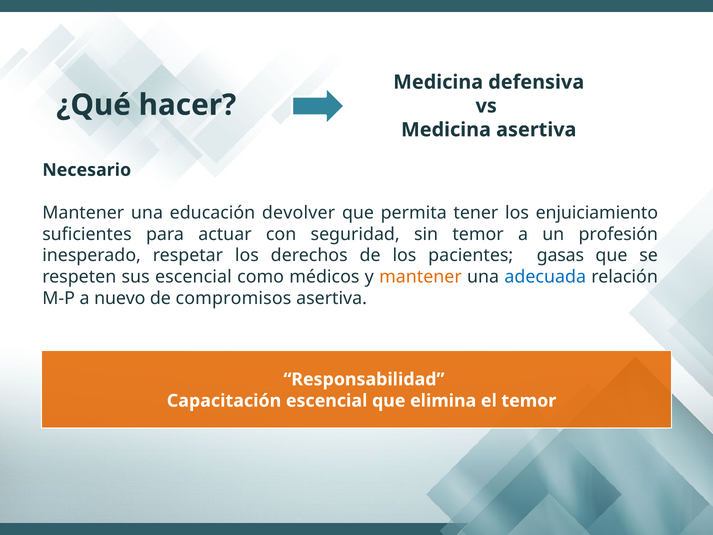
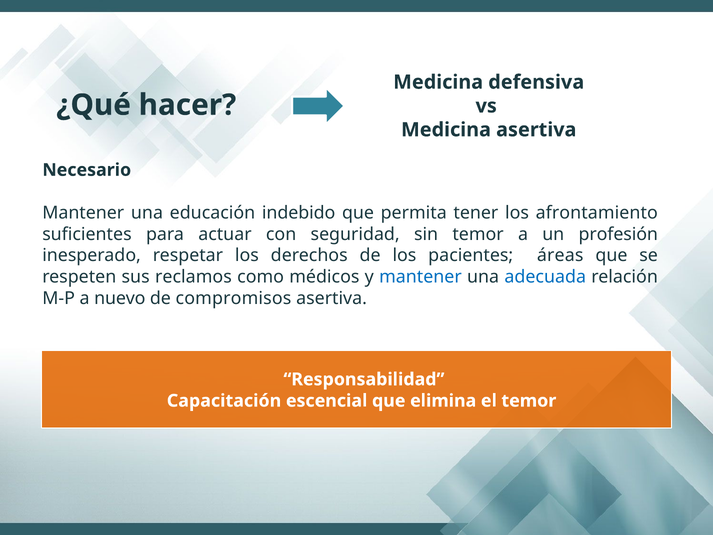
devolver: devolver -> indebido
enjuiciamiento: enjuiciamiento -> afrontamiento
gasas: gasas -> áreas
sus escencial: escencial -> reclamos
mantener at (420, 277) colour: orange -> blue
